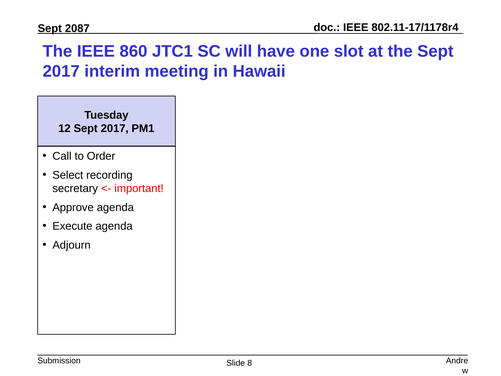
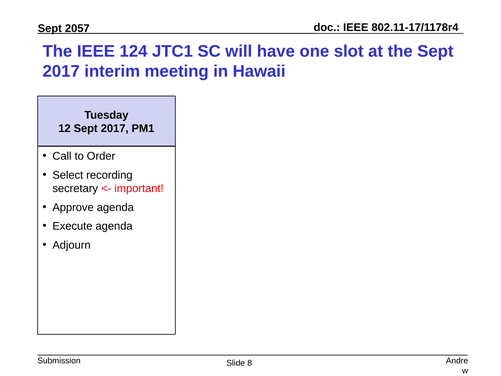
2087: 2087 -> 2057
860: 860 -> 124
